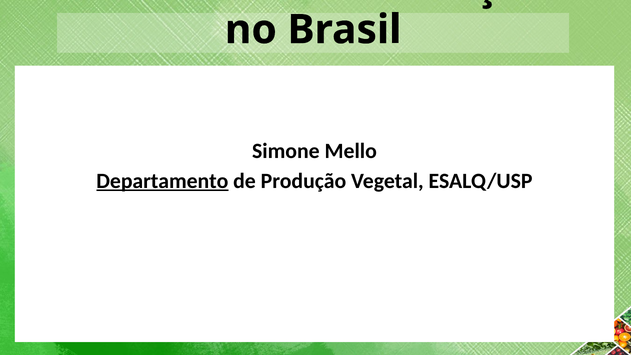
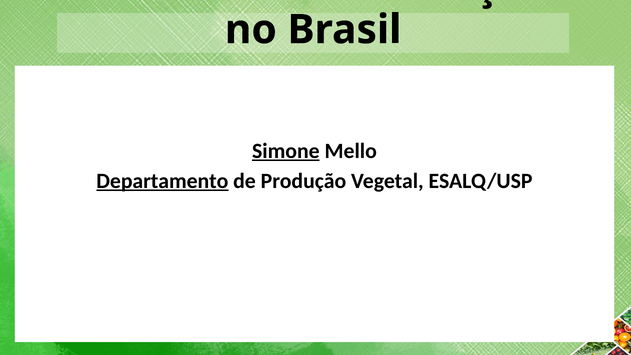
Simone underline: none -> present
